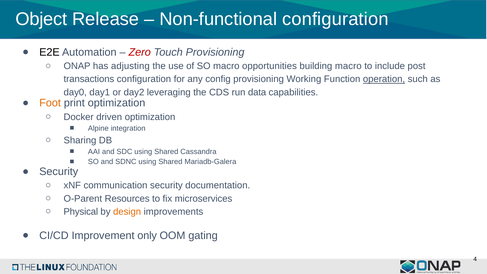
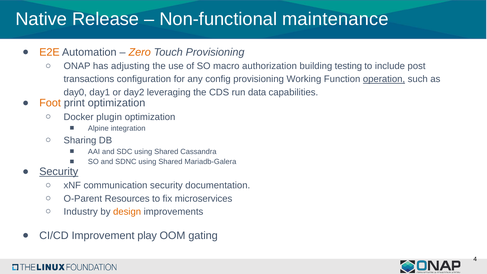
Object: Object -> Native
Non-functional configuration: configuration -> maintenance
E2E colour: black -> orange
Zero colour: red -> orange
opportunities: opportunities -> authorization
building macro: macro -> testing
driven: driven -> plugin
Security at (59, 172) underline: none -> present
Physical: Physical -> Industry
only: only -> play
